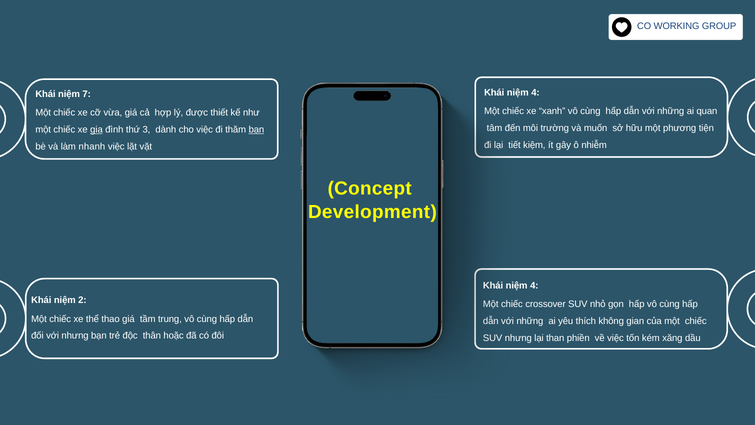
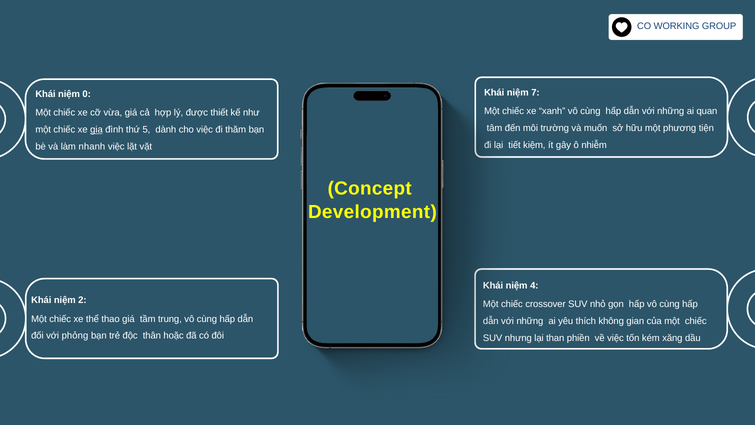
4 at (535, 92): 4 -> 7
7: 7 -> 0
3: 3 -> 5
bạn at (256, 130) underline: present -> none
với nhưng: nhưng -> phỏng
